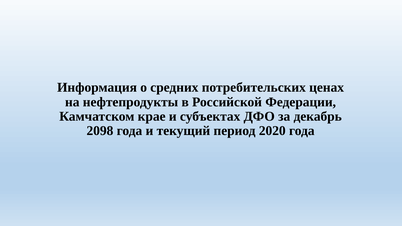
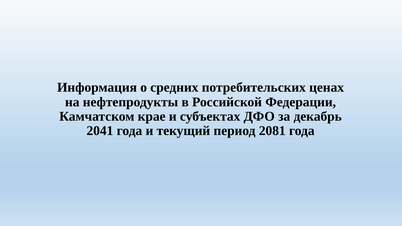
2098: 2098 -> 2041
2020: 2020 -> 2081
